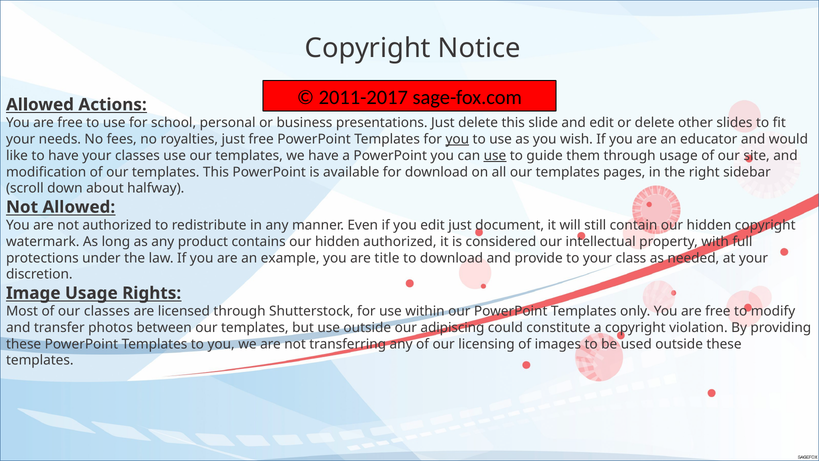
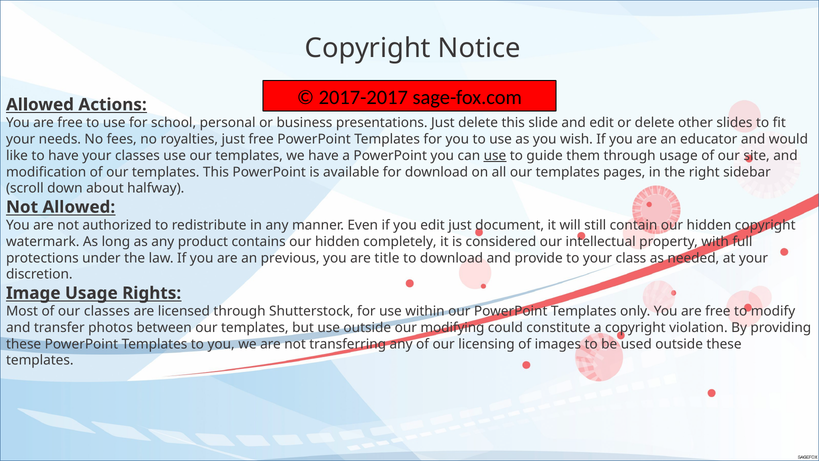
2011-2017: 2011-2017 -> 2017-2017
you at (457, 139) underline: present -> none
hidden authorized: authorized -> completely
example: example -> previous
adipiscing: adipiscing -> modifying
